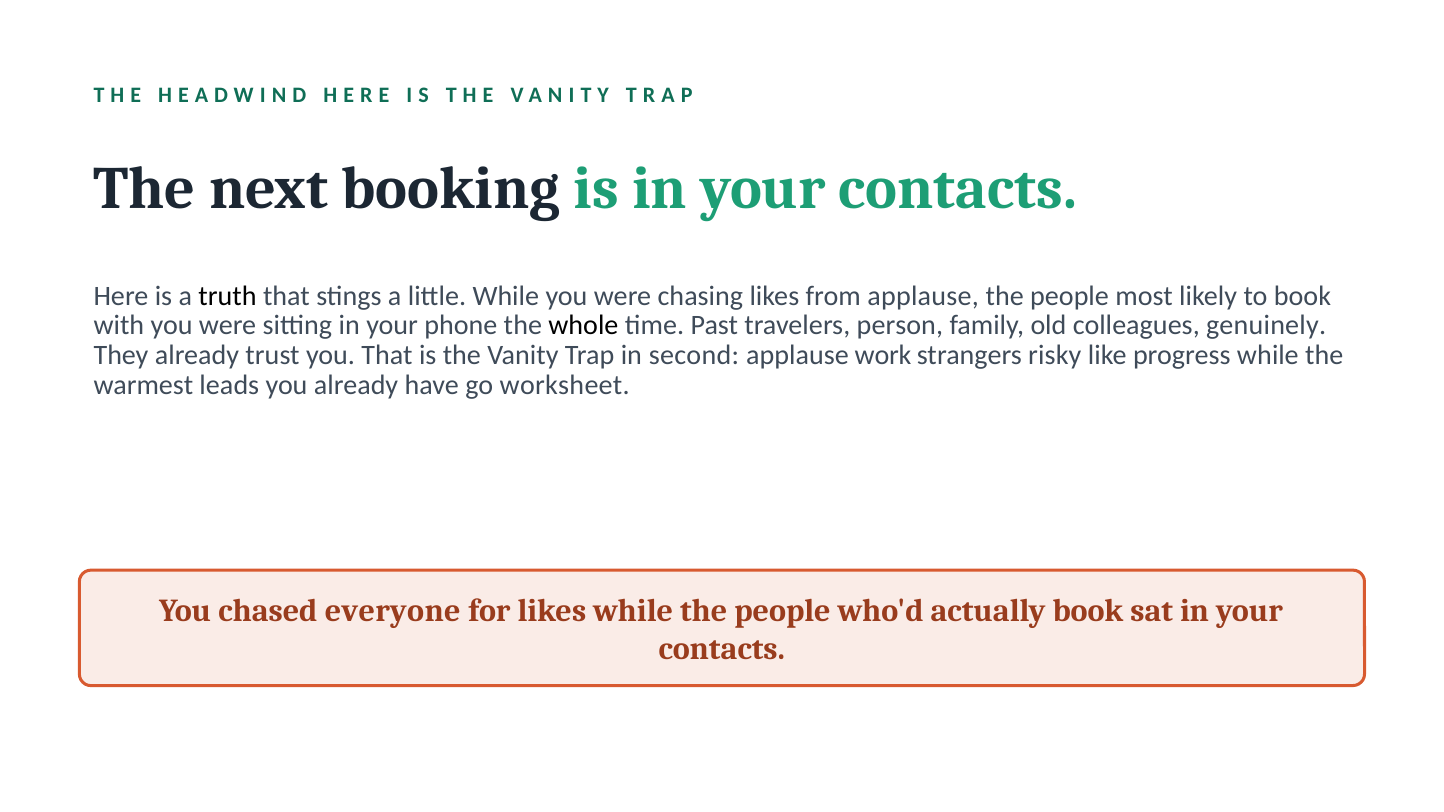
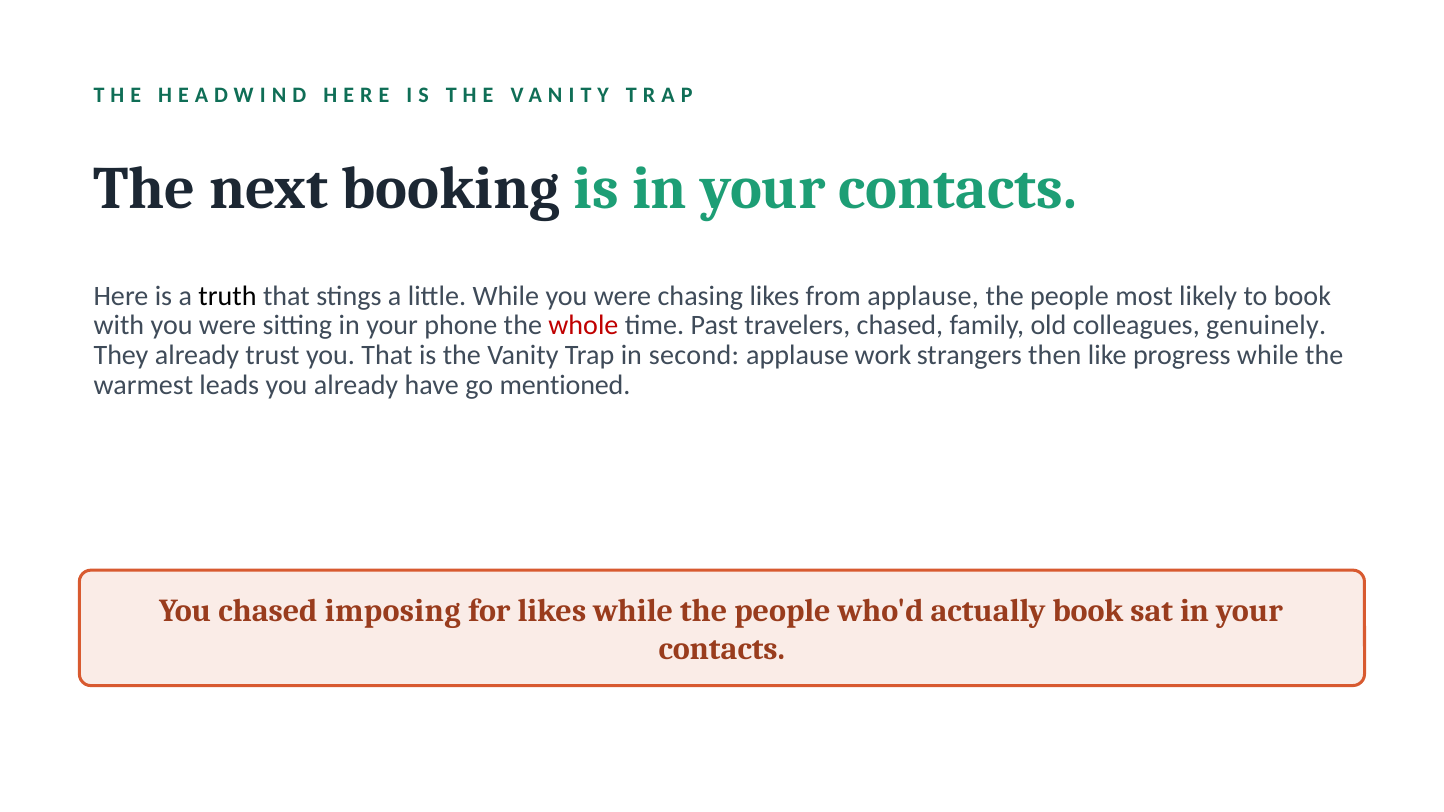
whole colour: black -> red
travelers person: person -> chased
risky: risky -> then
worksheet: worksheet -> mentioned
everyone: everyone -> imposing
